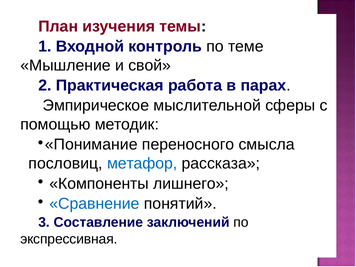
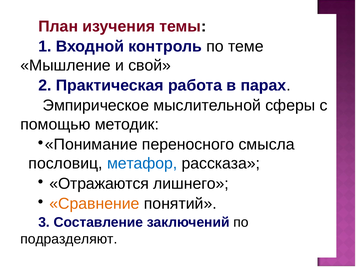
Компоненты: Компоненты -> Отражаются
Сравнение colour: blue -> orange
экспрессивная: экспрессивная -> подразделяют
